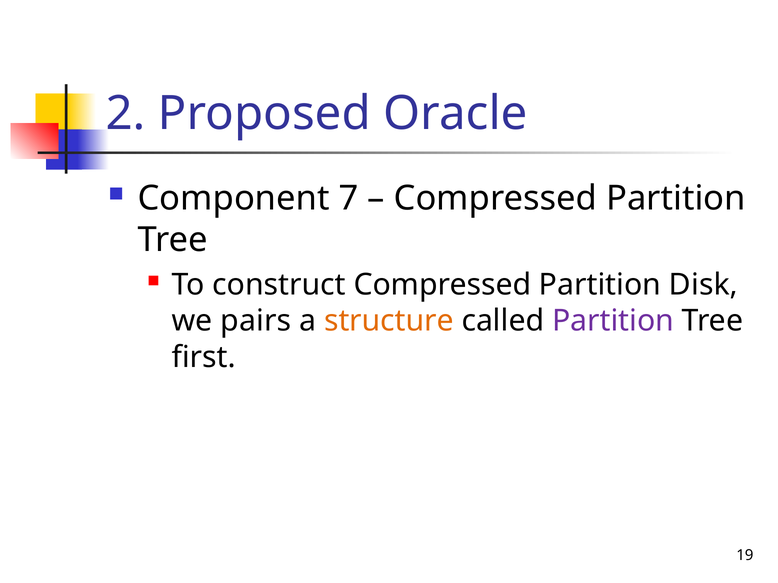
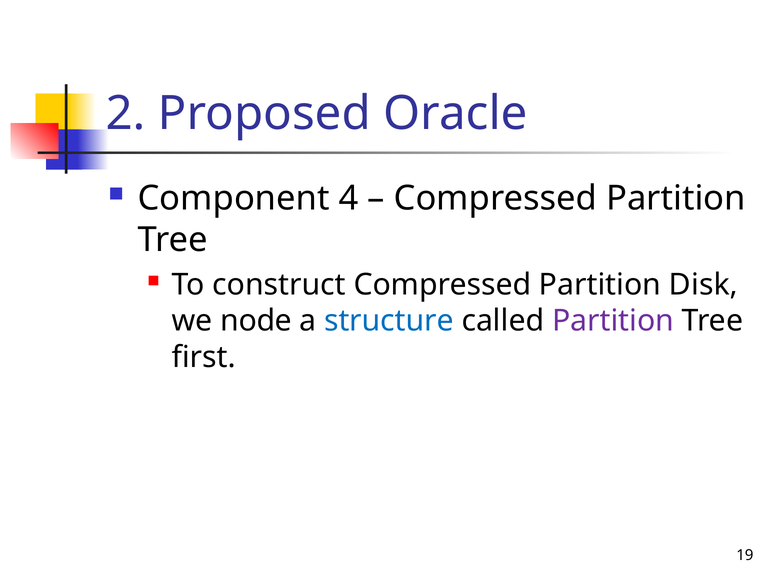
7: 7 -> 4
pairs: pairs -> node
structure colour: orange -> blue
